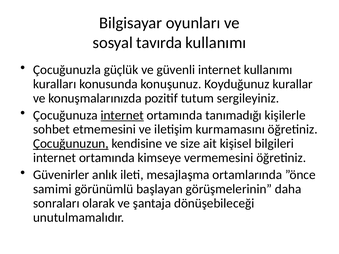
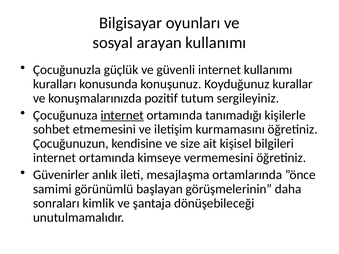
tavırda: tavırda -> arayan
Çocuğunuzun underline: present -> none
olarak: olarak -> kimlik
